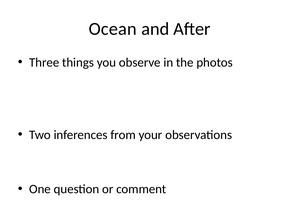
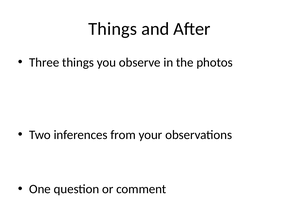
Ocean at (113, 29): Ocean -> Things
